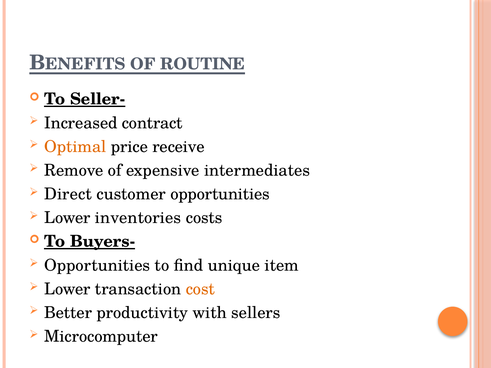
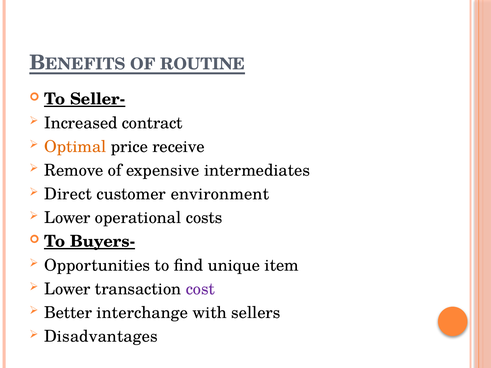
customer opportunities: opportunities -> environment
inventories: inventories -> operational
cost colour: orange -> purple
productivity: productivity -> interchange
Microcomputer: Microcomputer -> Disadvantages
